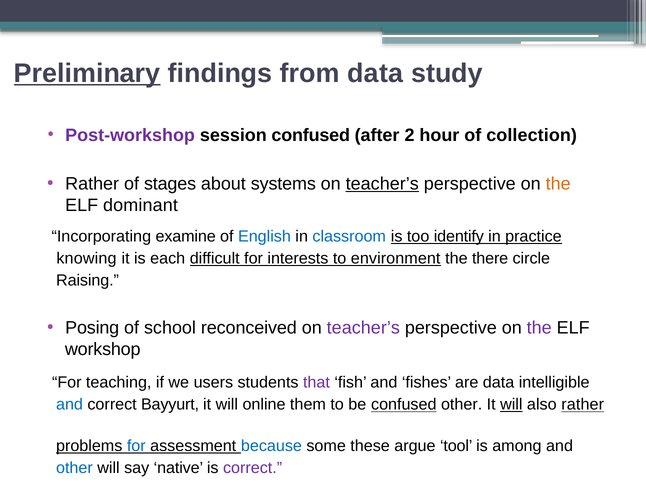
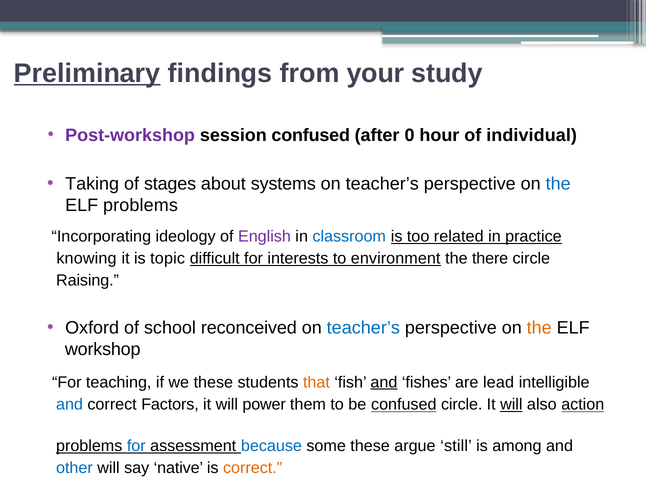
from data: data -> your
2: 2 -> 0
collection: collection -> individual
Rather at (92, 184): Rather -> Taking
teacher’s at (382, 184) underline: present -> none
the at (558, 184) colour: orange -> blue
ELF dominant: dominant -> problems
examine: examine -> ideology
English colour: blue -> purple
identify: identify -> related
each: each -> topic
Posing: Posing -> Oxford
teacher’s at (363, 328) colour: purple -> blue
the at (539, 328) colour: purple -> orange
we users: users -> these
that colour: purple -> orange
and at (384, 383) underline: none -> present
are data: data -> lead
Bayyurt: Bayyurt -> Factors
online: online -> power
confused other: other -> circle
also rather: rather -> action
tool: tool -> still
correct at (253, 469) colour: purple -> orange
